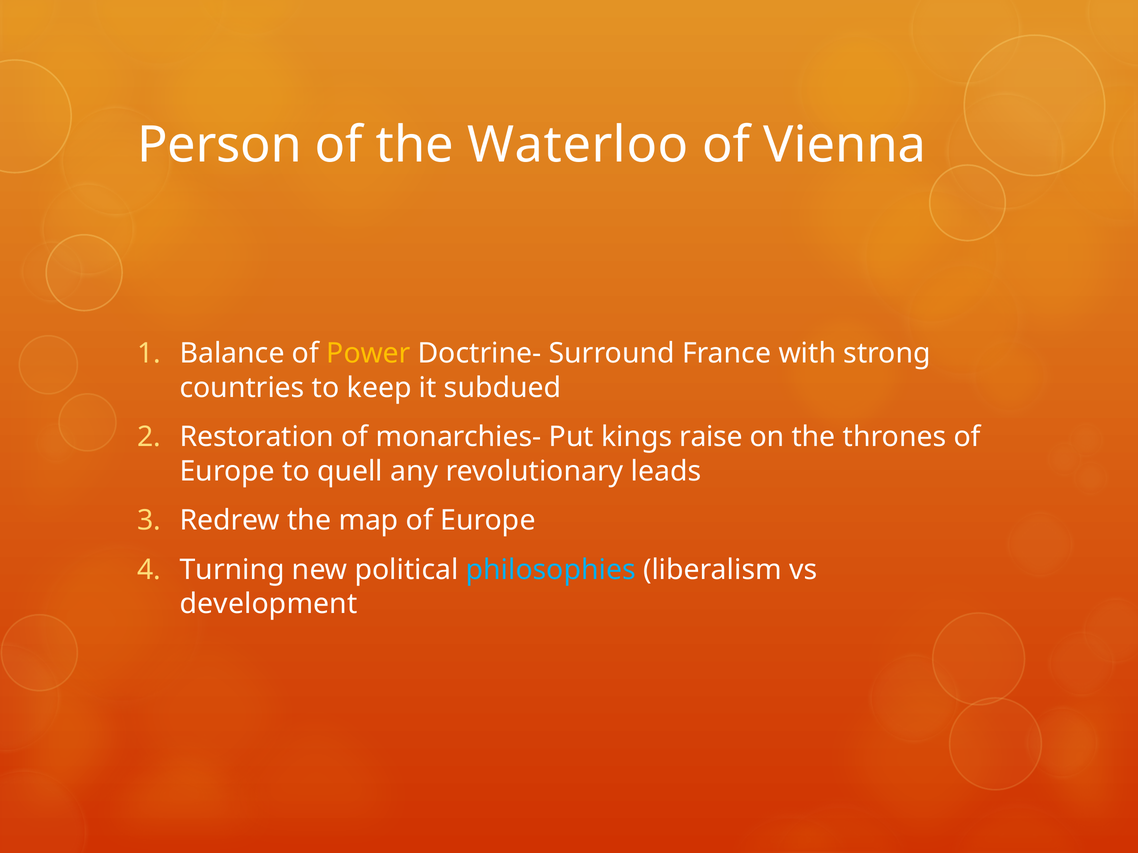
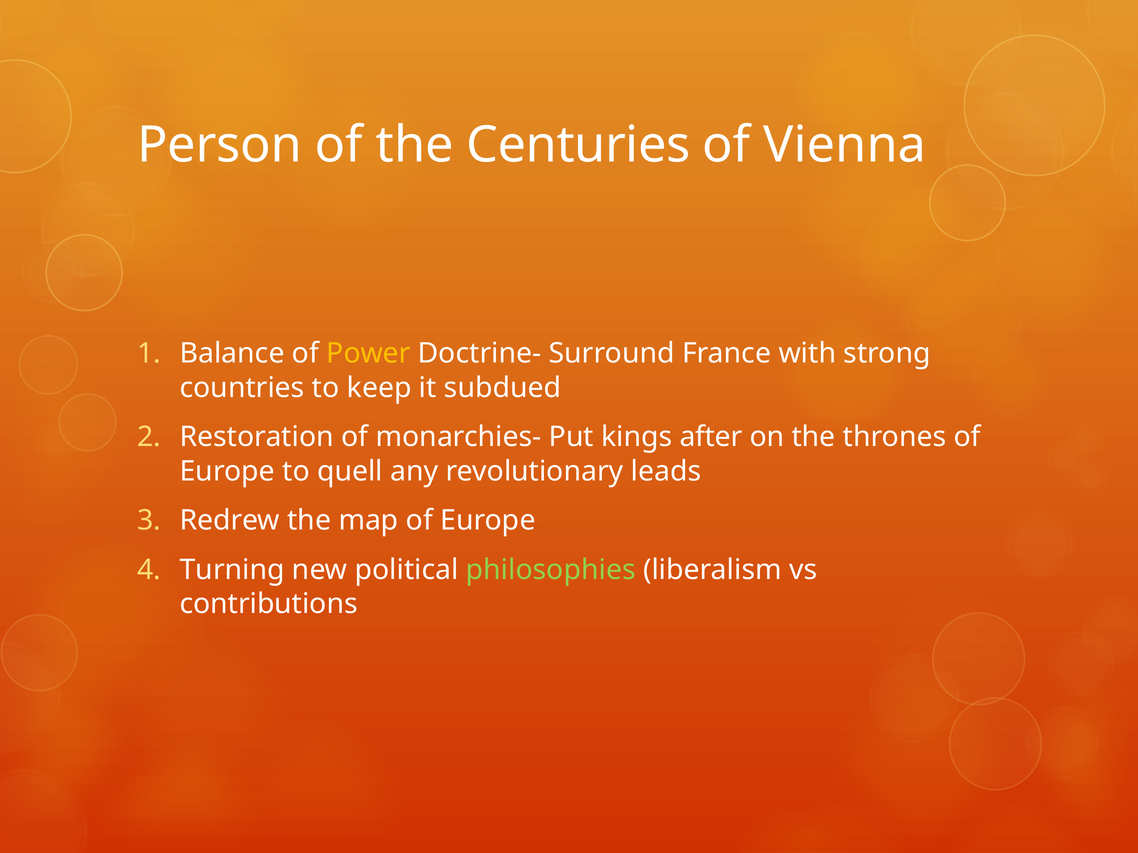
Waterloo: Waterloo -> Centuries
raise: raise -> after
philosophies colour: light blue -> light green
development: development -> contributions
